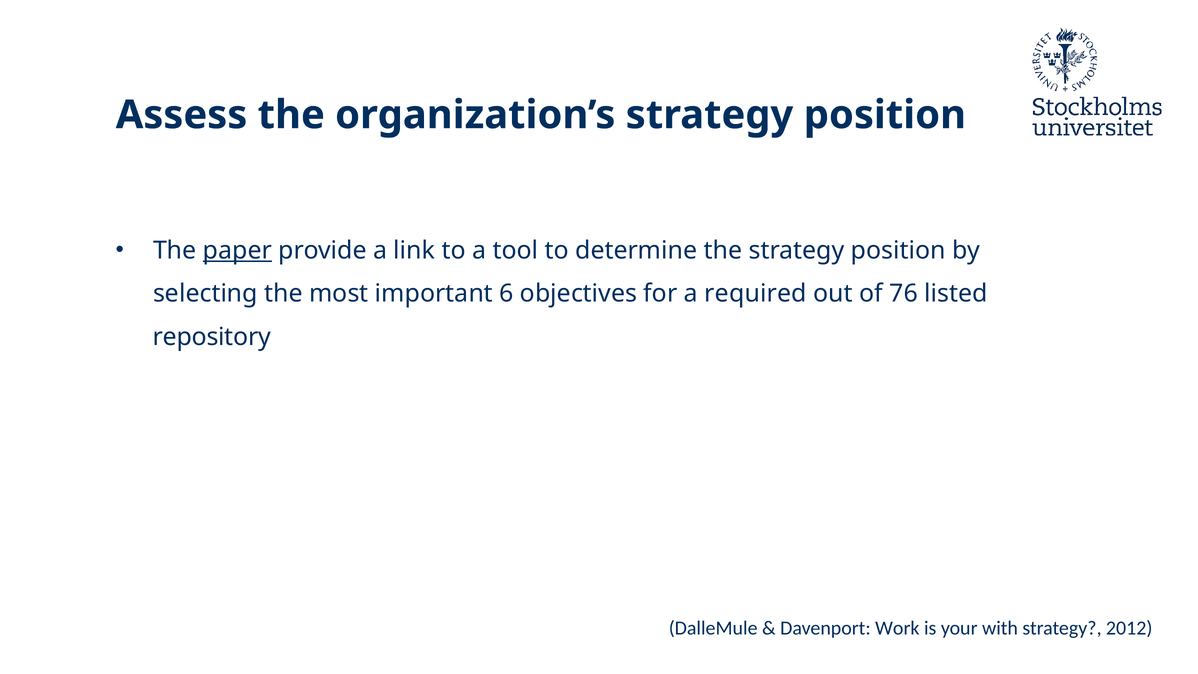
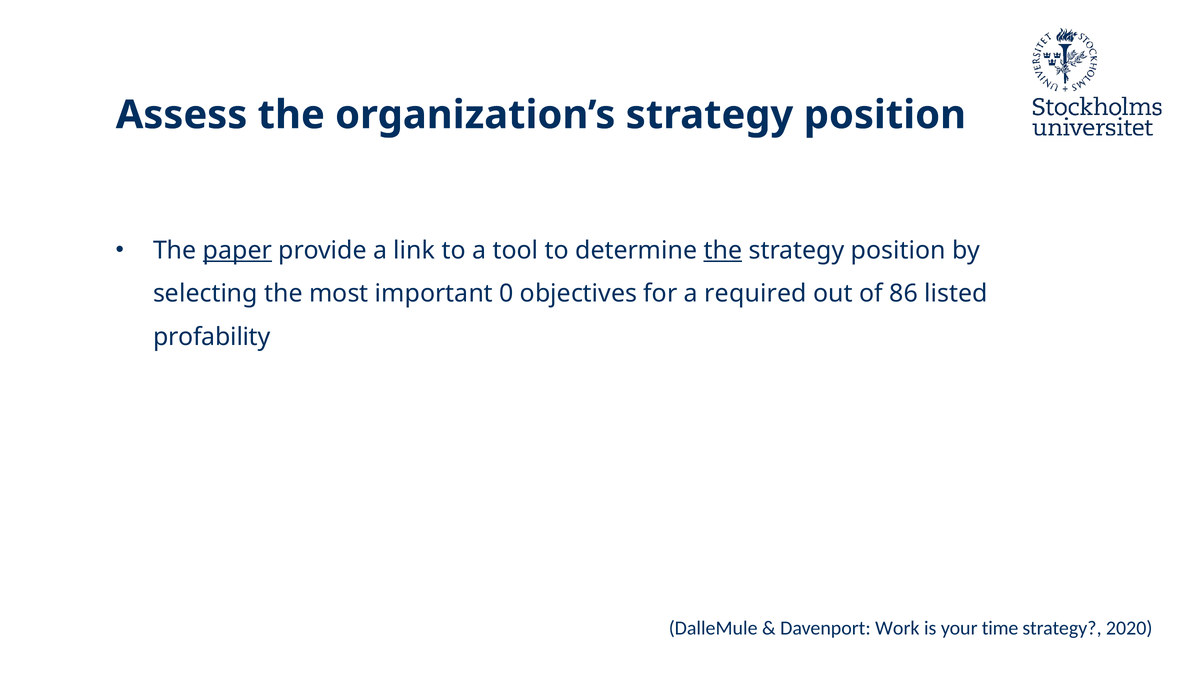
the at (723, 250) underline: none -> present
6: 6 -> 0
76: 76 -> 86
repository: repository -> profability
with: with -> time
2012: 2012 -> 2020
